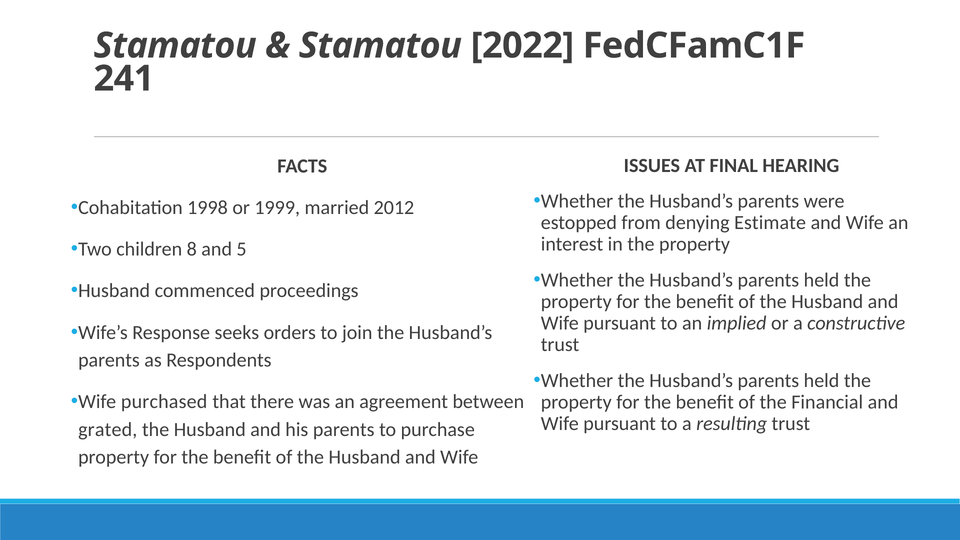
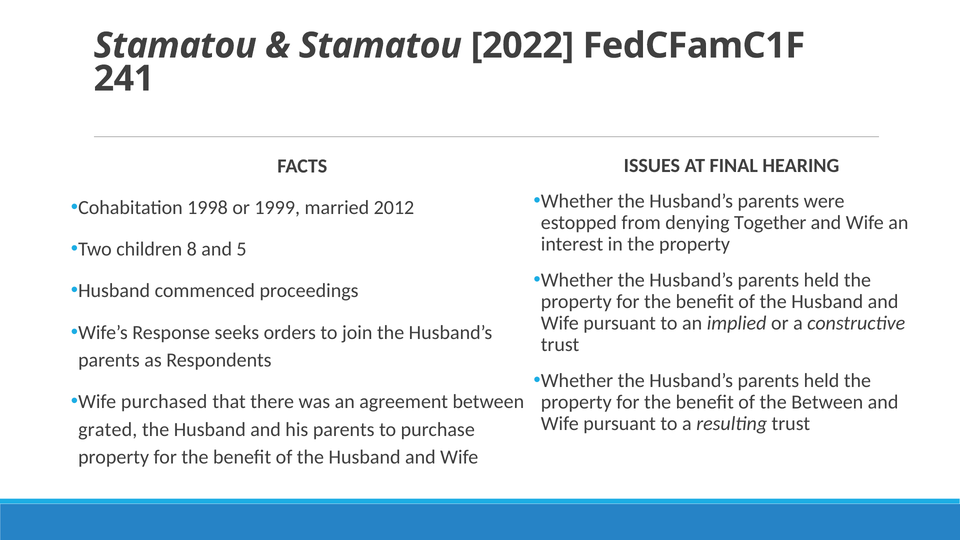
Estimate: Estimate -> Together
the Financial: Financial -> Between
